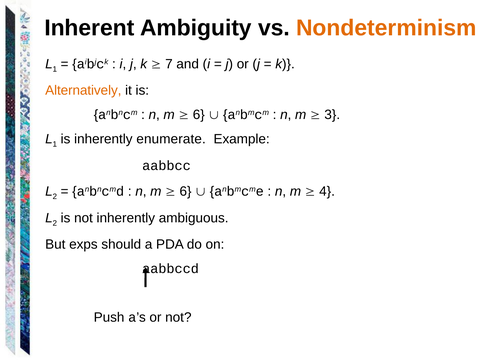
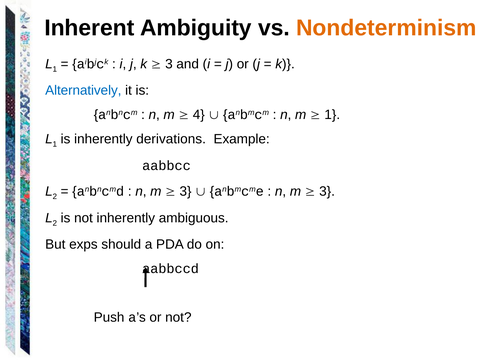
7 at (169, 64): 7 -> 3
Alternatively colour: orange -> blue
6 at (199, 115): 6 -> 4
3 at (332, 115): 3 -> 1
enumerate: enumerate -> derivations
6 at (186, 191): 6 -> 3
4 at (327, 191): 4 -> 3
